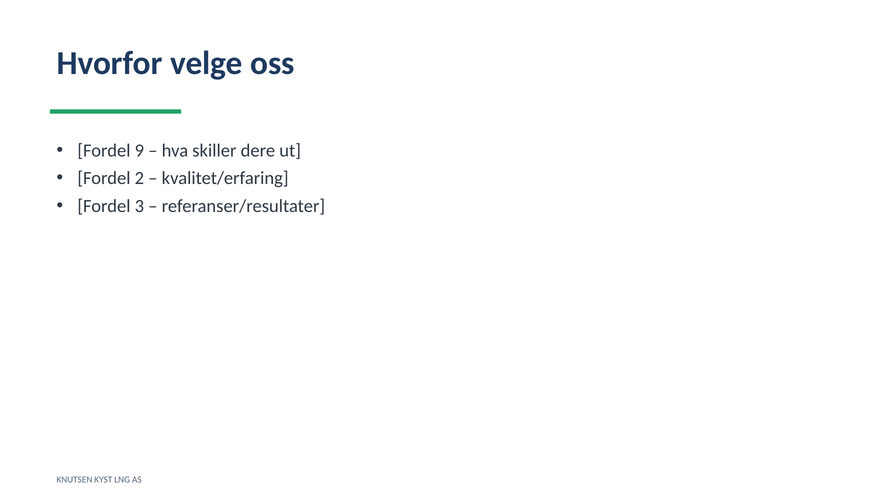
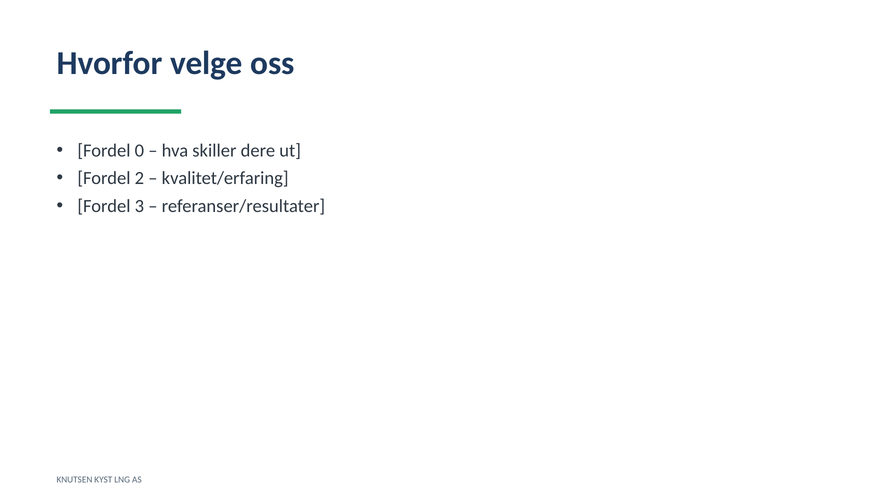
9: 9 -> 0
